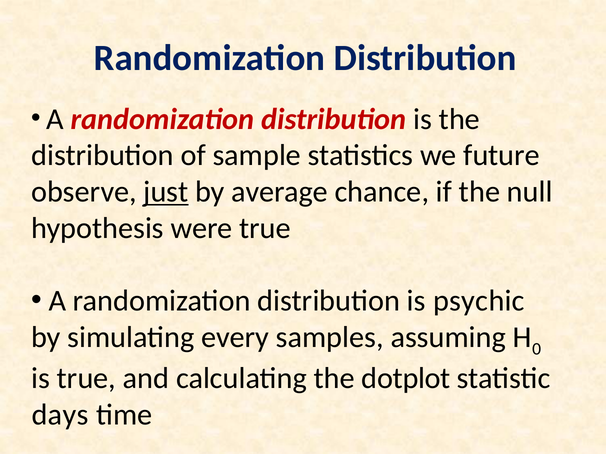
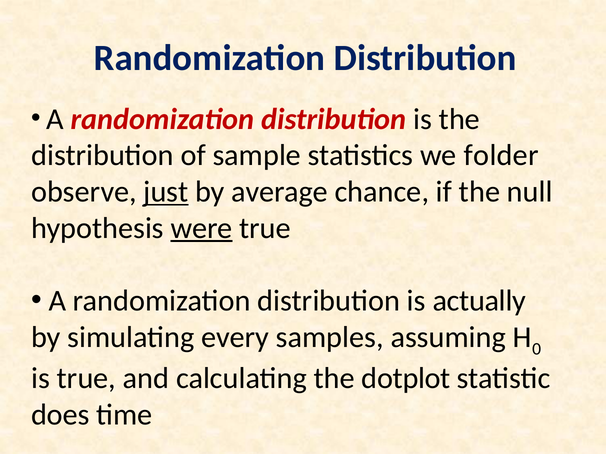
future: future -> folder
were underline: none -> present
psychic: psychic -> actually
days: days -> does
